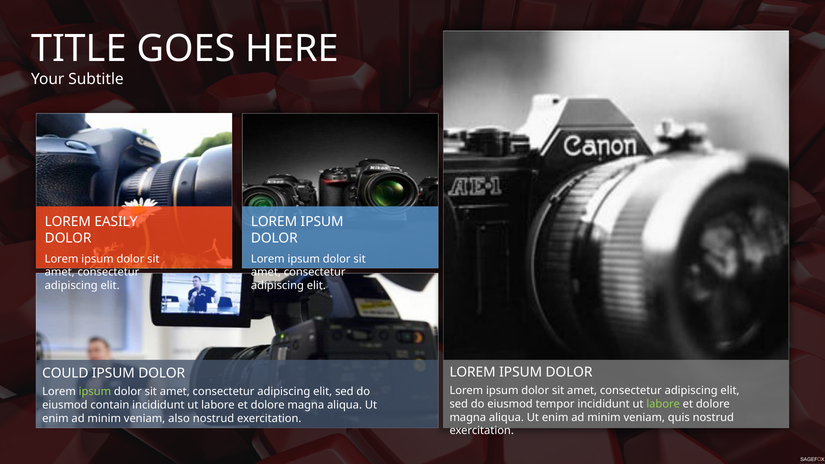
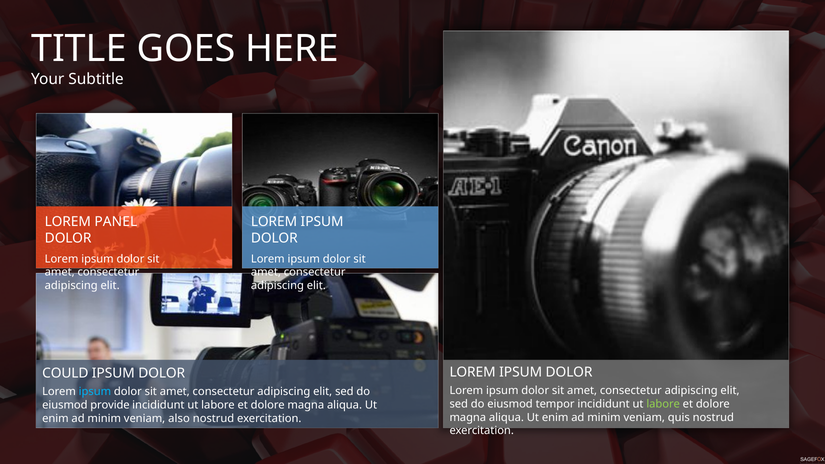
EASILY: EASILY -> PANEL
ipsum at (95, 392) colour: light green -> light blue
contain: contain -> provide
